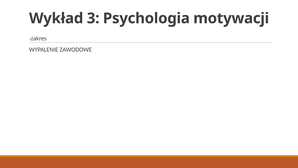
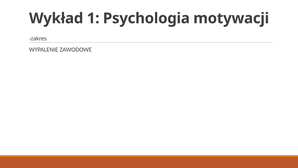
3: 3 -> 1
